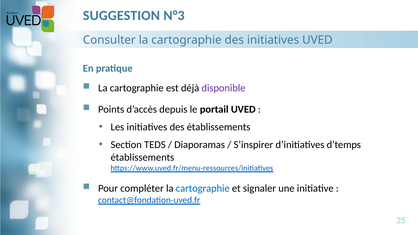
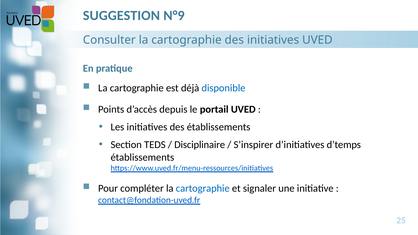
N°3: N°3 -> N°9
disponible colour: purple -> blue
Diaporamas: Diaporamas -> Disciplinaire
